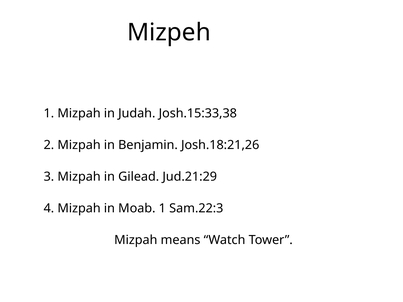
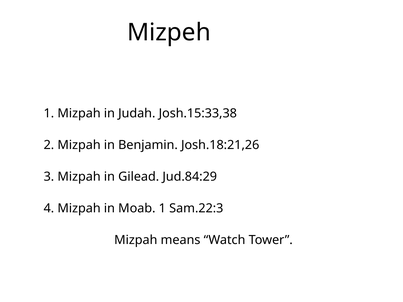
Jud.21:29: Jud.21:29 -> Jud.84:29
